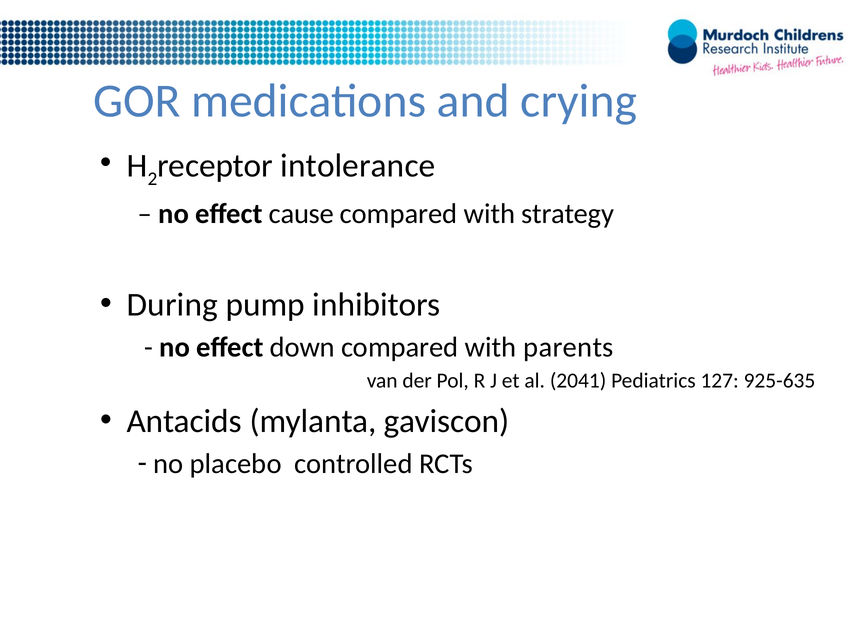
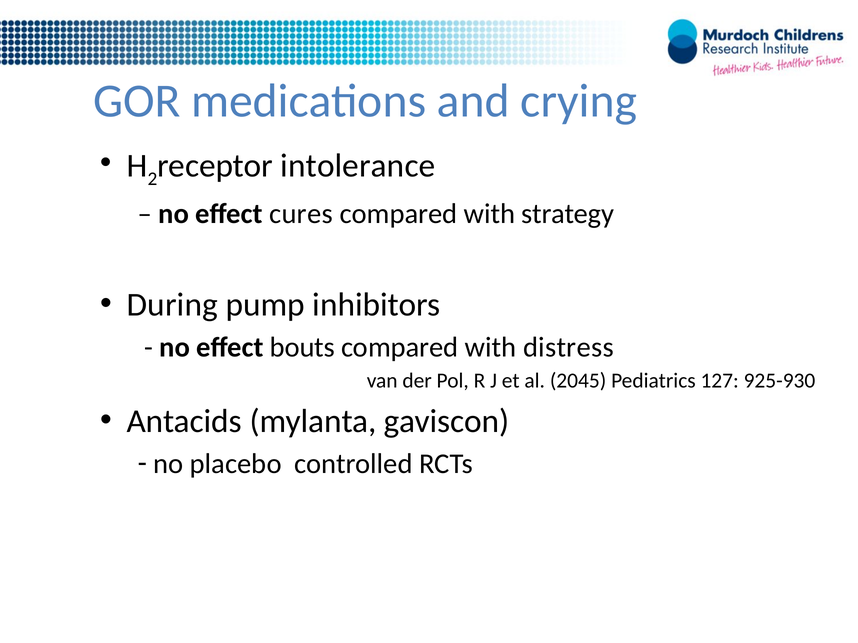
cause: cause -> cures
down: down -> bouts
parents: parents -> distress
2041: 2041 -> 2045
925-635: 925-635 -> 925-930
